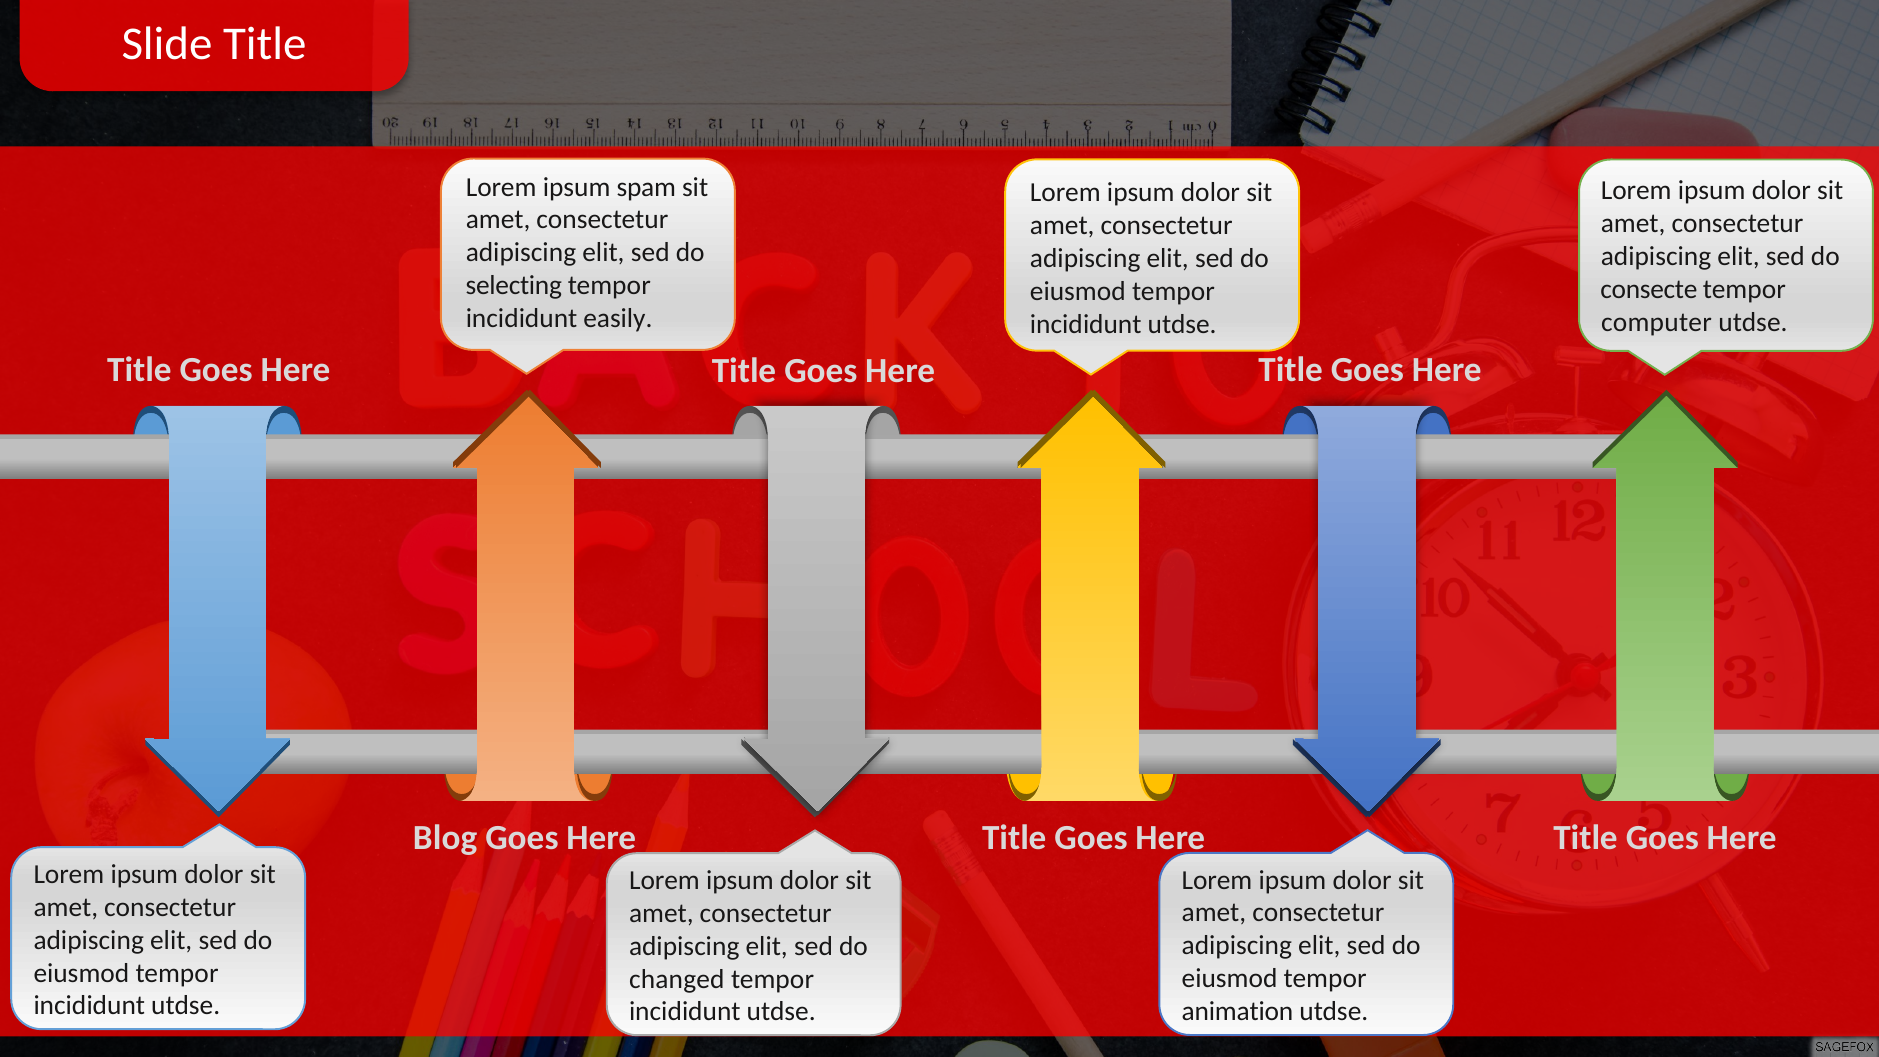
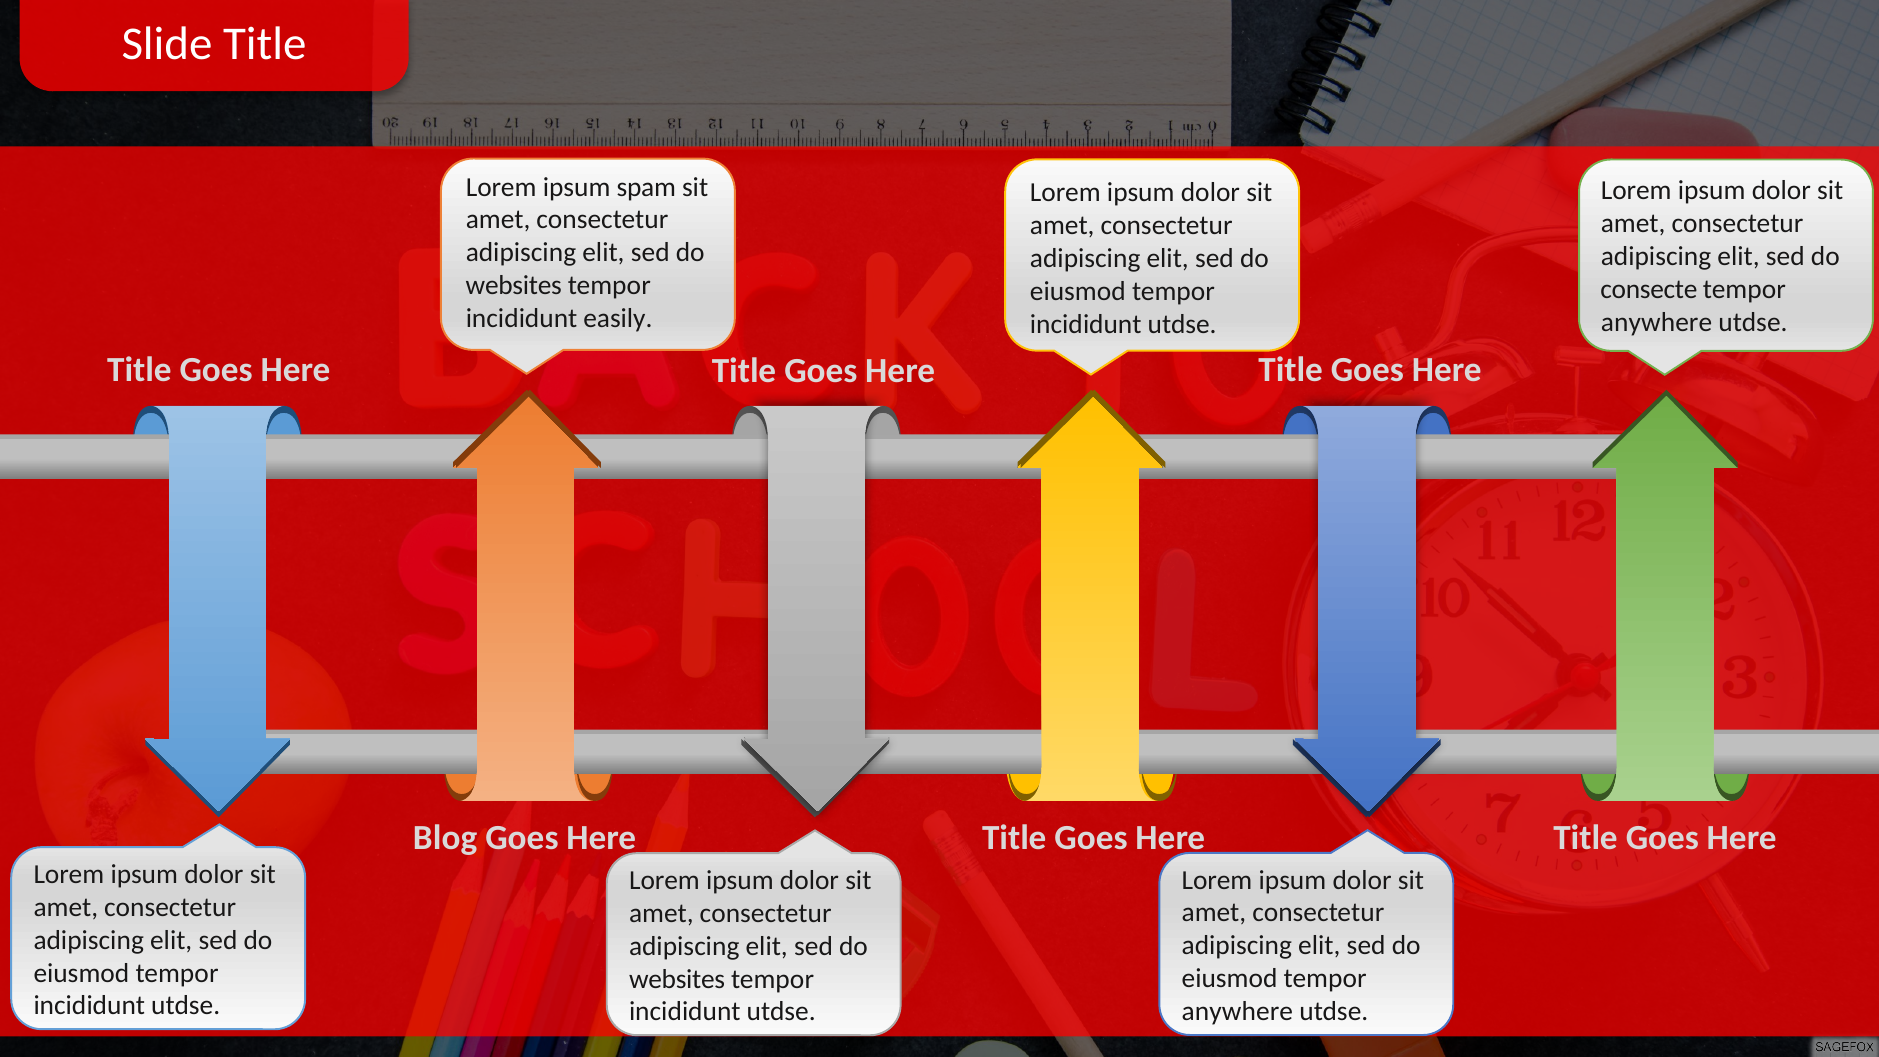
selecting at (514, 286): selecting -> websites
computer at (1656, 322): computer -> anywhere
changed at (677, 979): changed -> websites
animation at (1237, 1012): animation -> anywhere
